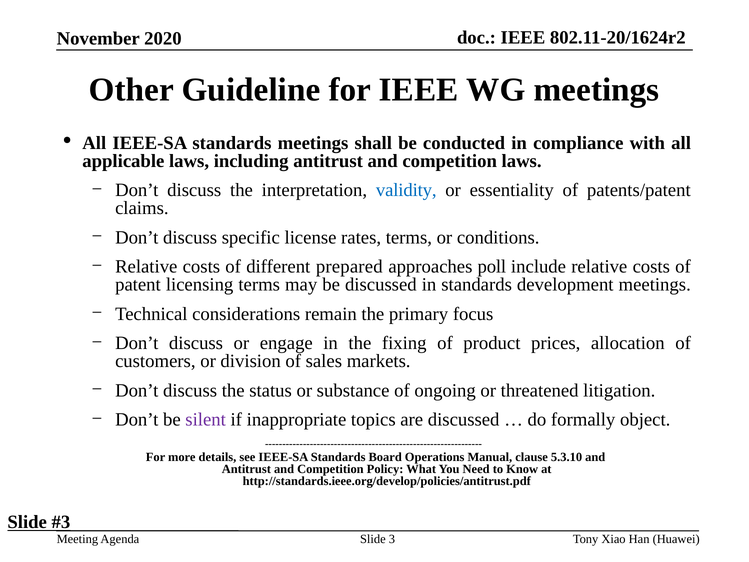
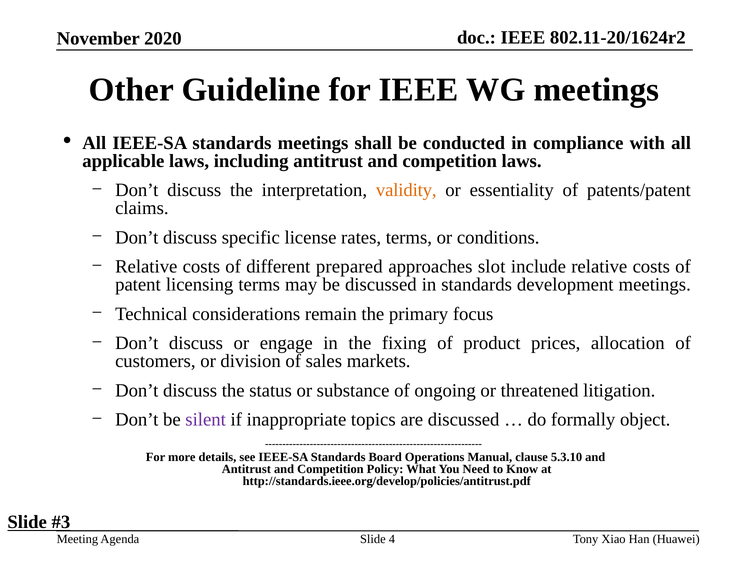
validity colour: blue -> orange
poll: poll -> slot
3: 3 -> 4
